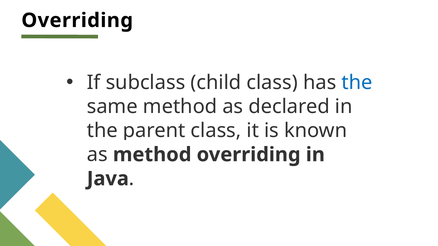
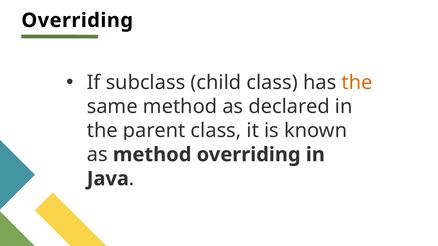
the at (357, 83) colour: blue -> orange
